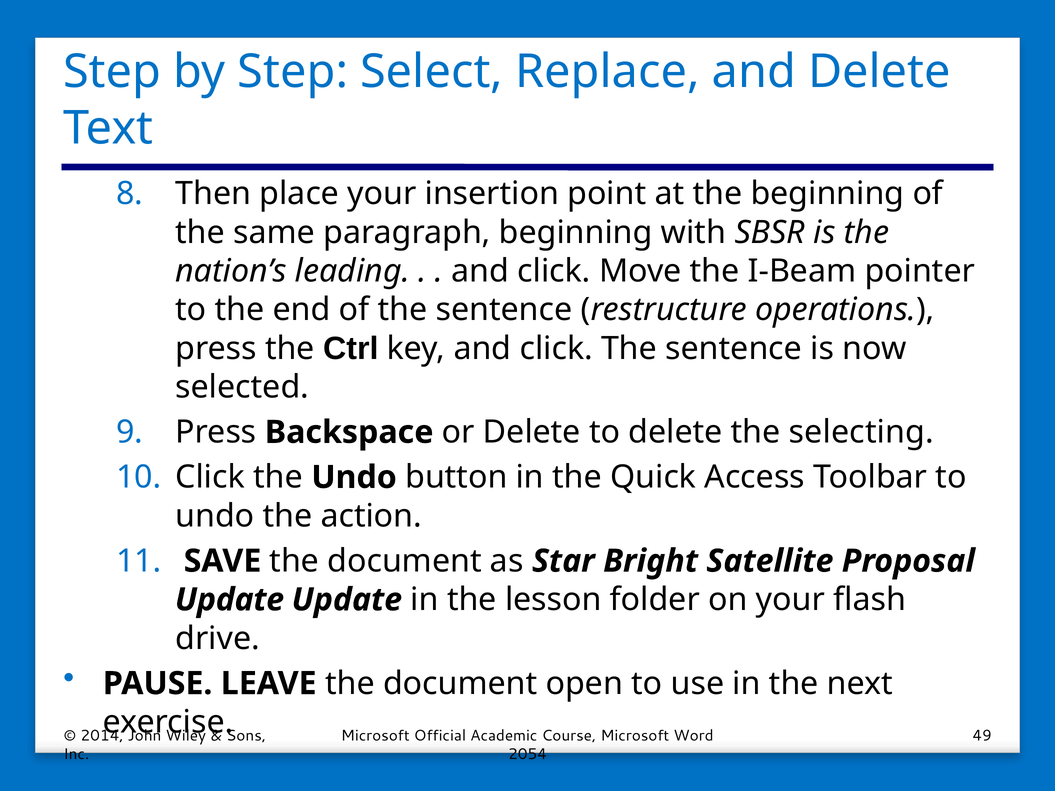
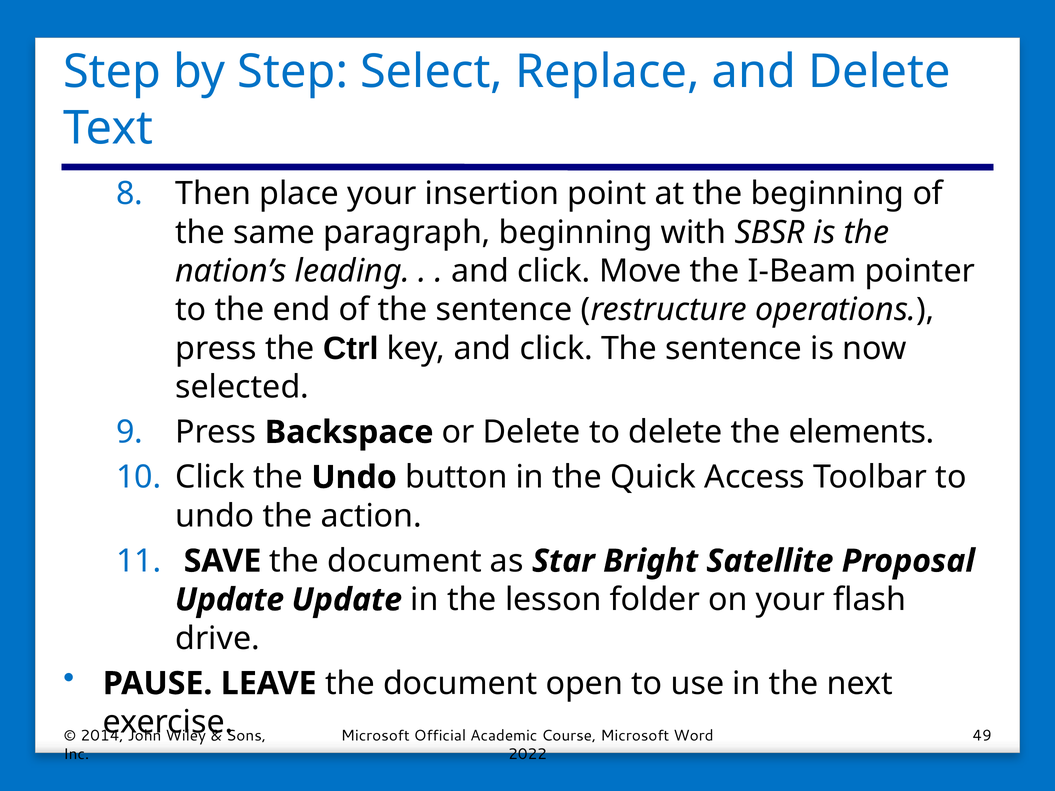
selecting: selecting -> elements
2054: 2054 -> 2022
